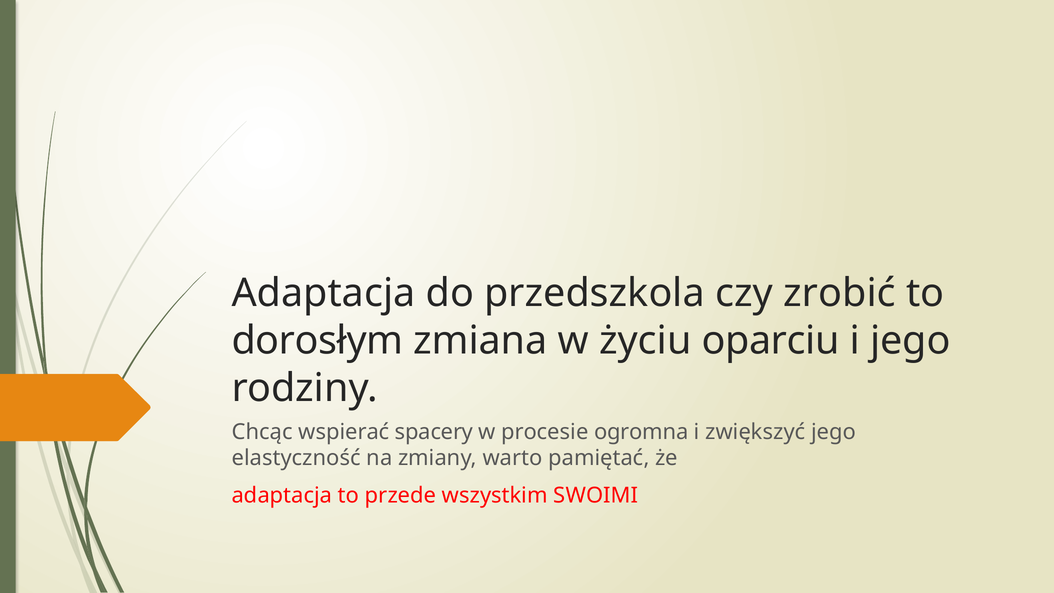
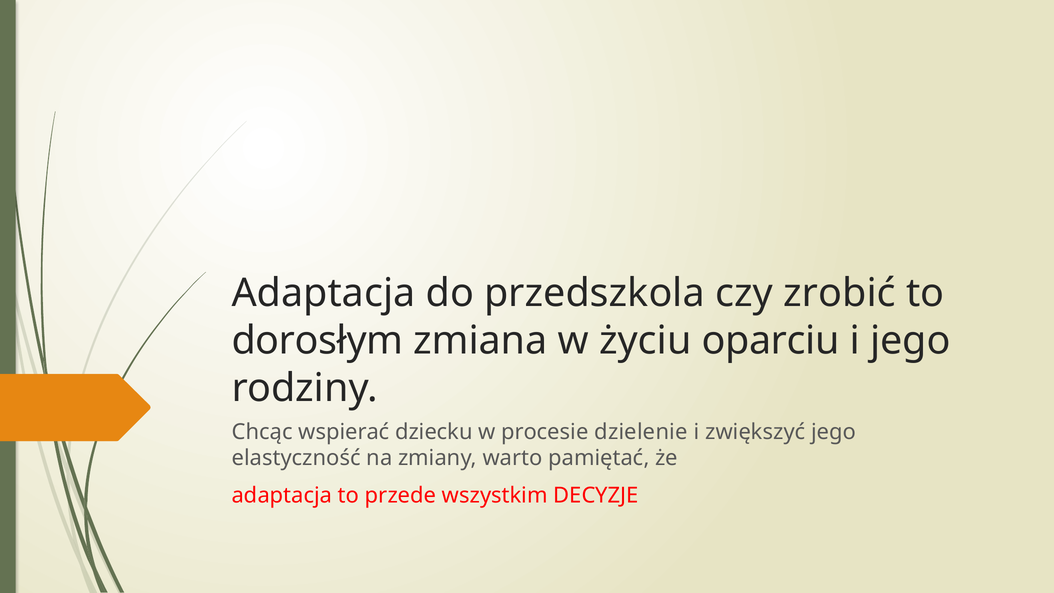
spacery: spacery -> dziecku
ogromna: ogromna -> dzielenie
SWOIMI: SWOIMI -> DECYZJE
